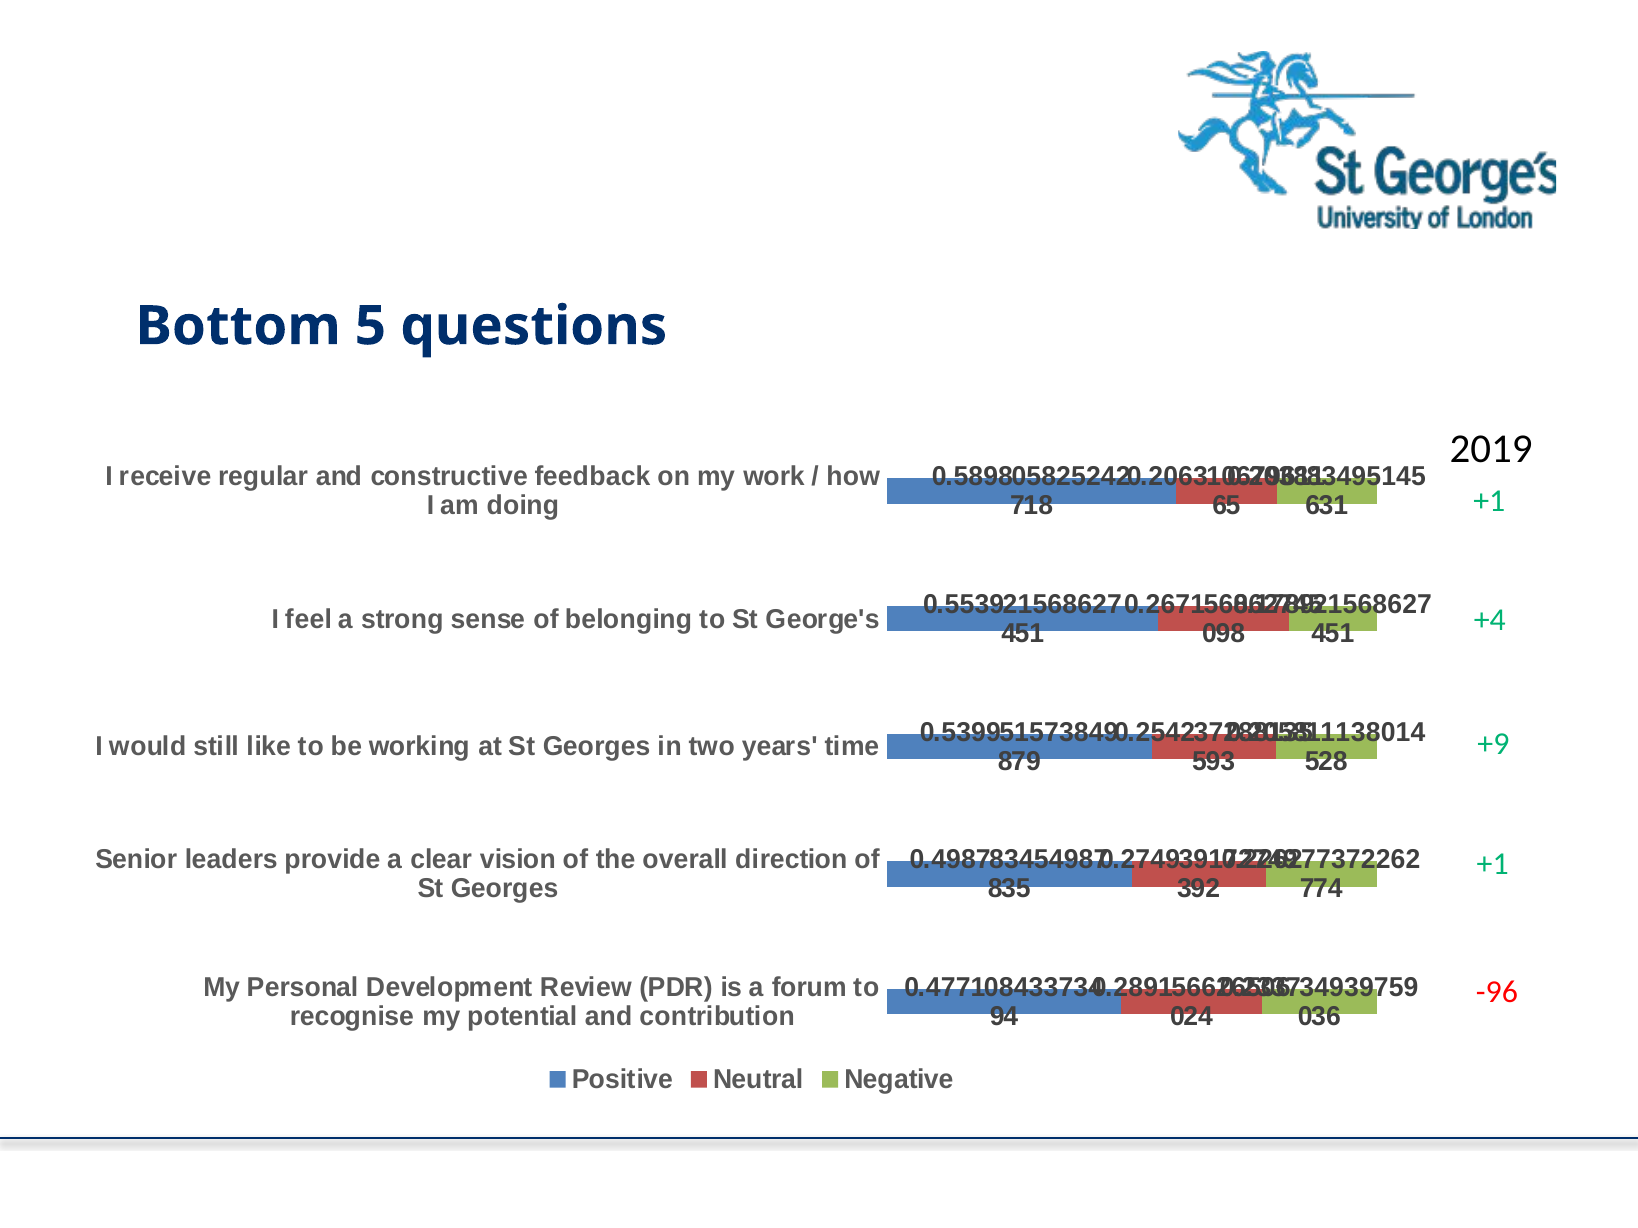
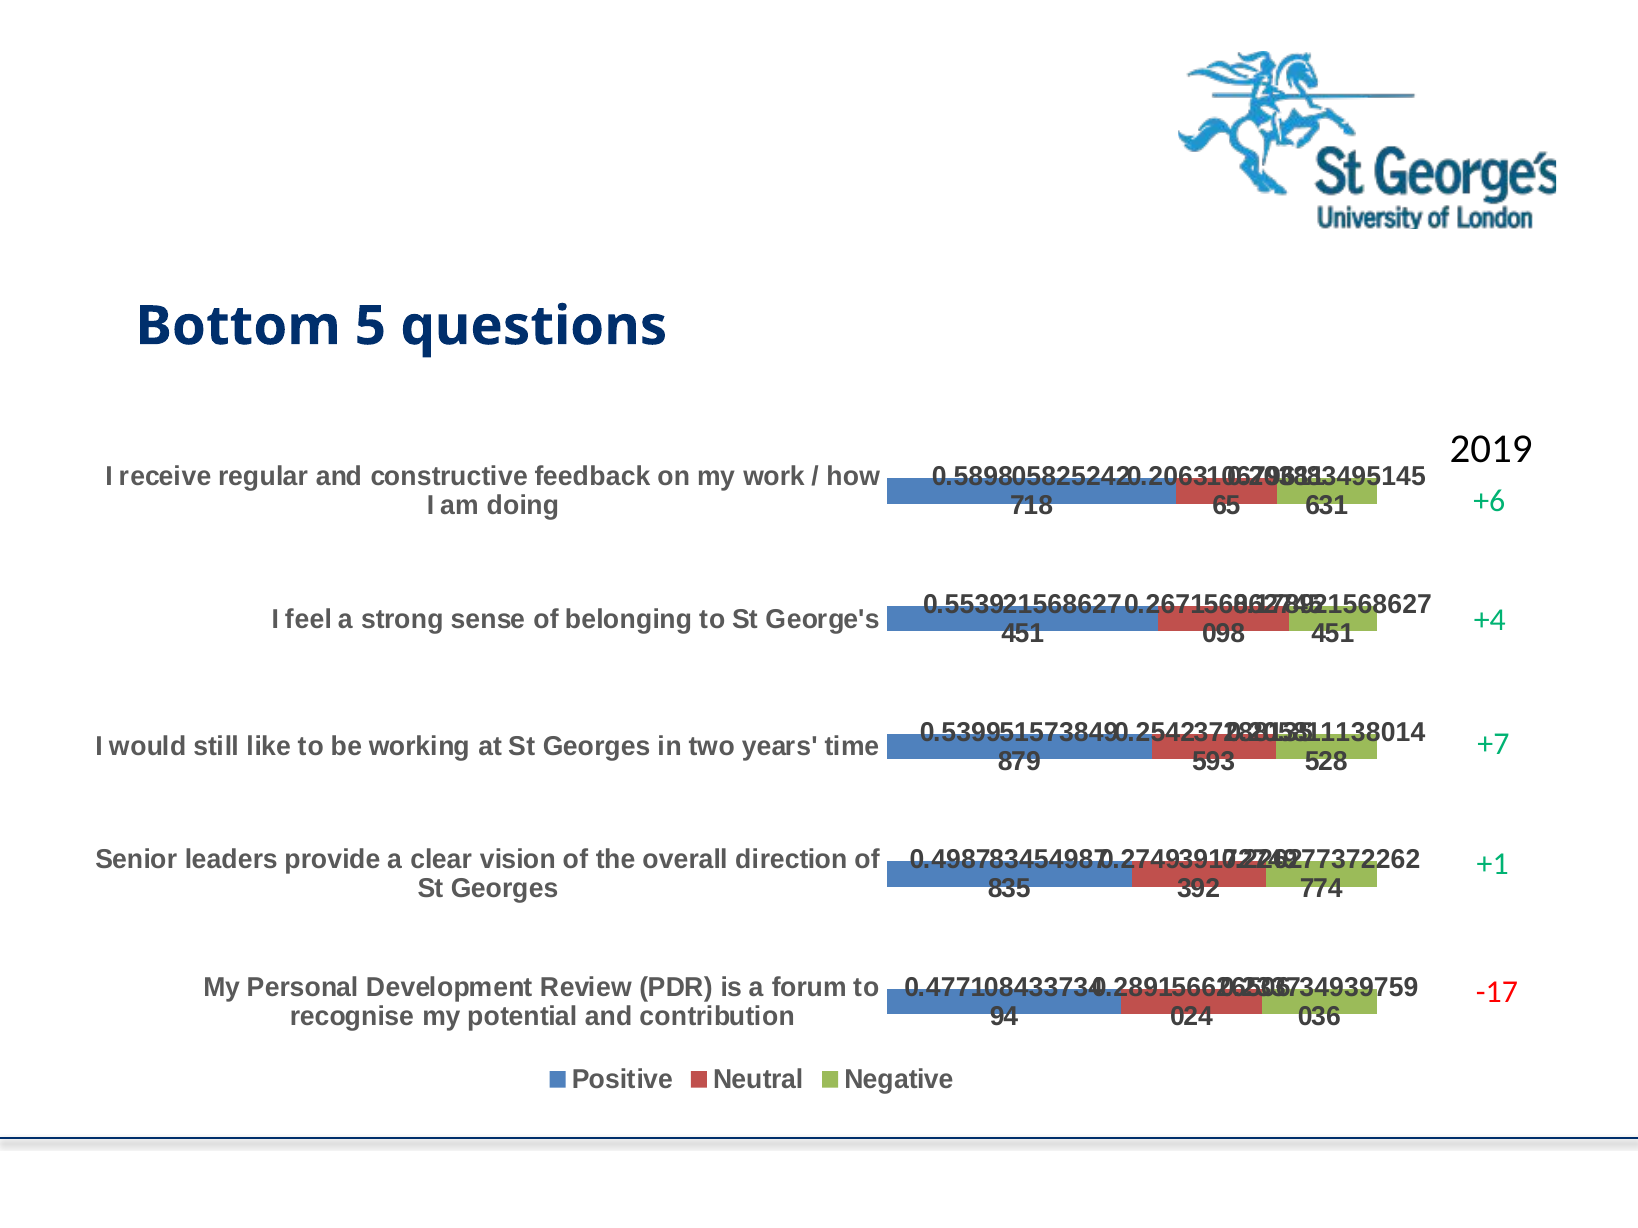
+1 at (1489, 501): +1 -> +6
+9: +9 -> +7
-96: -96 -> -17
